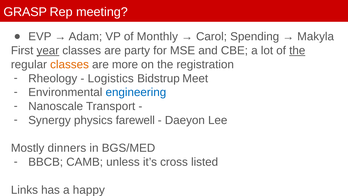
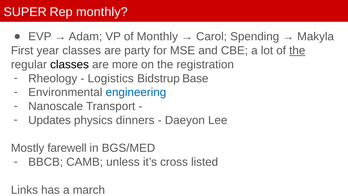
GRASP: GRASP -> SUPER
Rep meeting: meeting -> monthly
year underline: present -> none
classes at (70, 64) colour: orange -> black
Meet: Meet -> Base
Synergy: Synergy -> Updates
farewell: farewell -> dinners
dinners: dinners -> farewell
happy: happy -> march
